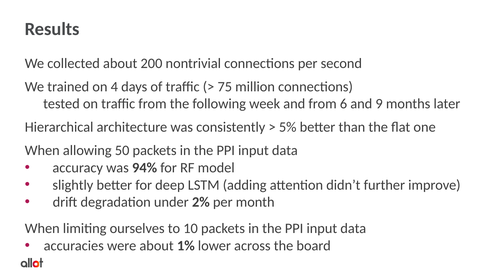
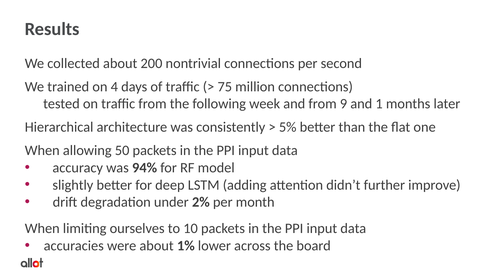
6: 6 -> 9
9: 9 -> 1
